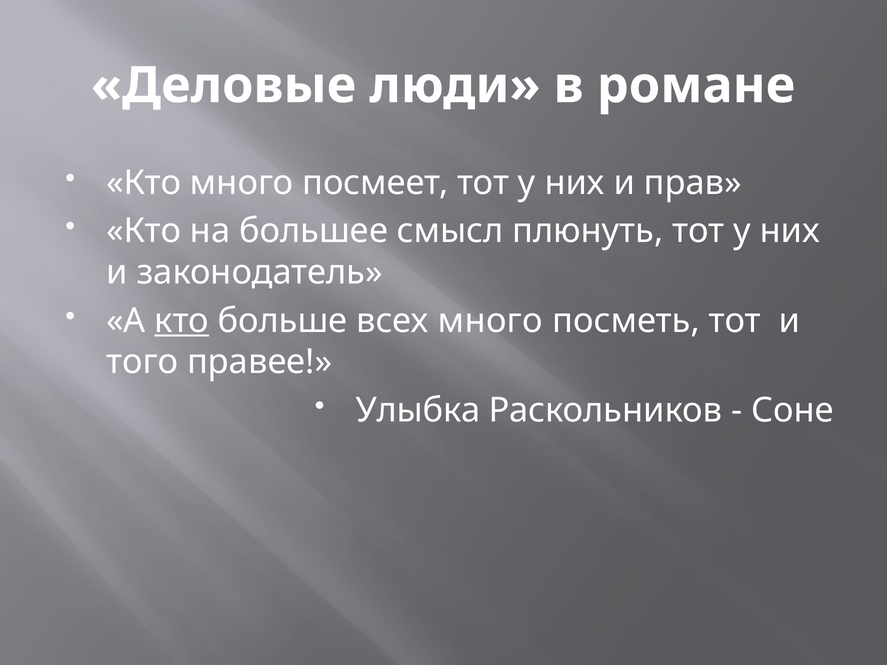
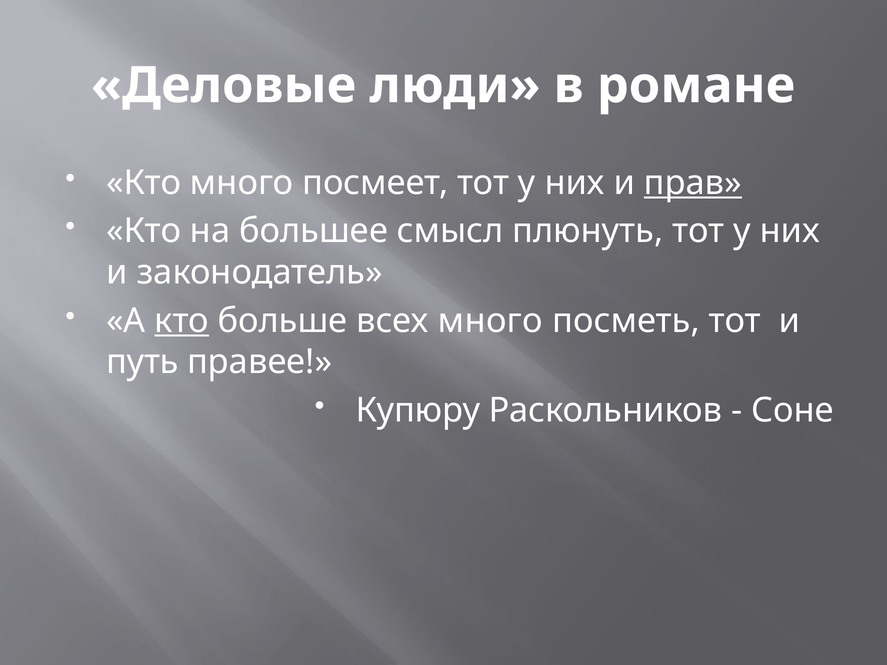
прав underline: none -> present
того: того -> путь
Улыбка: Улыбка -> Купюру
